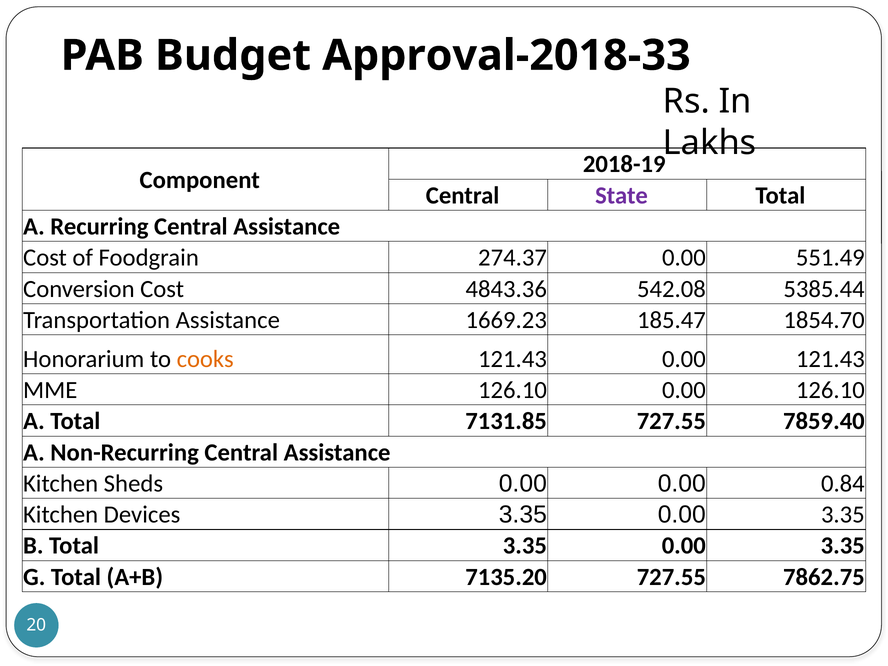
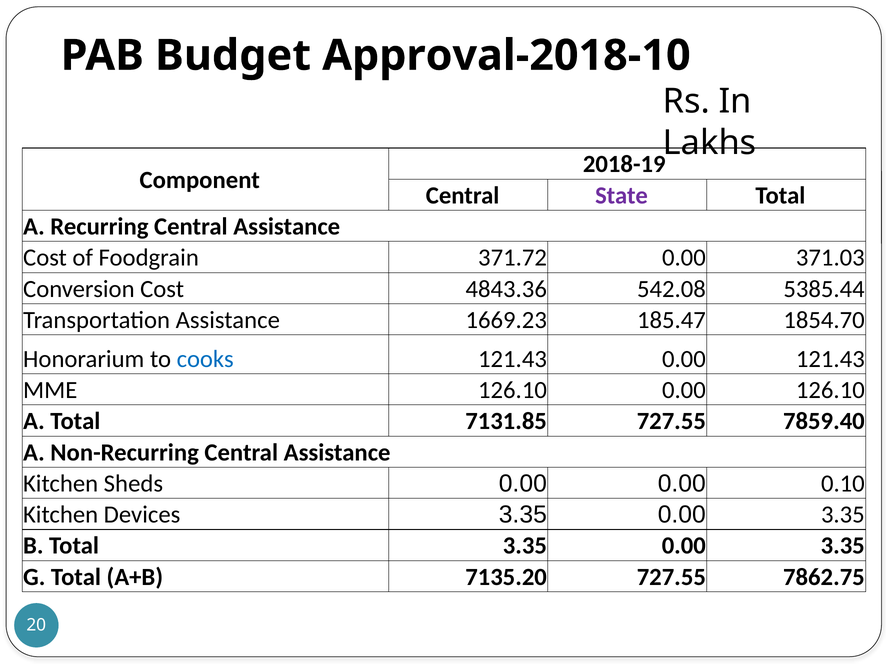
Approval-2018-33: Approval-2018-33 -> Approval-2018-10
274.37: 274.37 -> 371.72
551.49: 551.49 -> 371.03
cooks colour: orange -> blue
0.84: 0.84 -> 0.10
